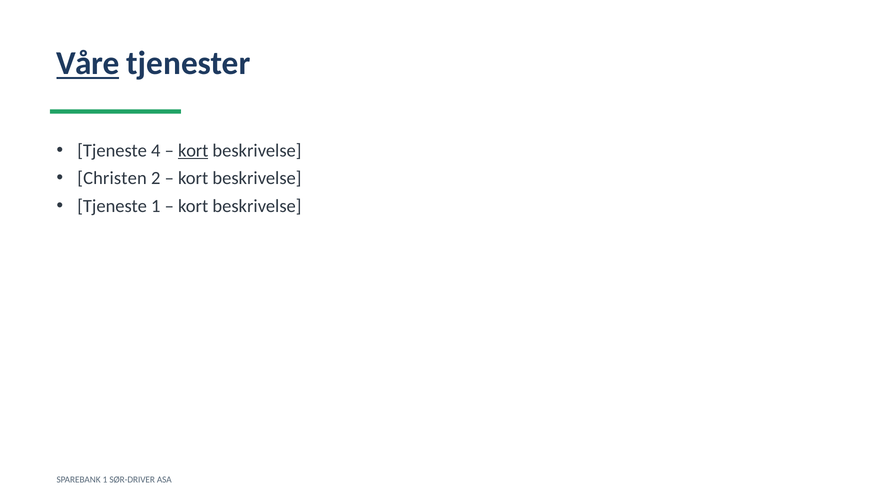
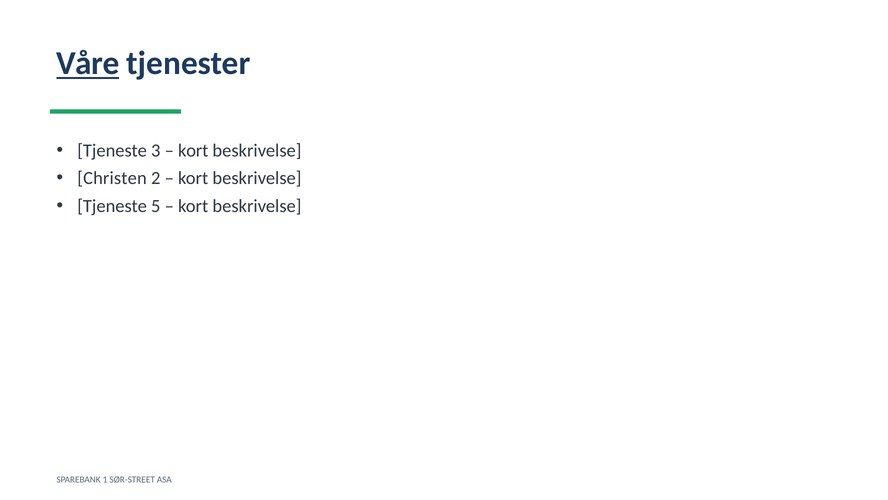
4: 4 -> 3
kort at (193, 150) underline: present -> none
Tjeneste 1: 1 -> 5
SØR-DRIVER: SØR-DRIVER -> SØR-STREET
